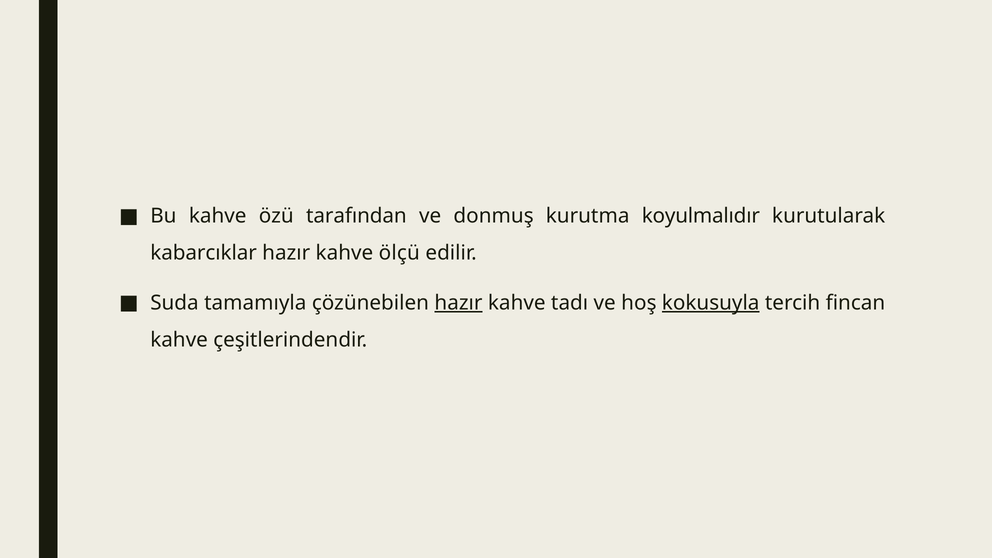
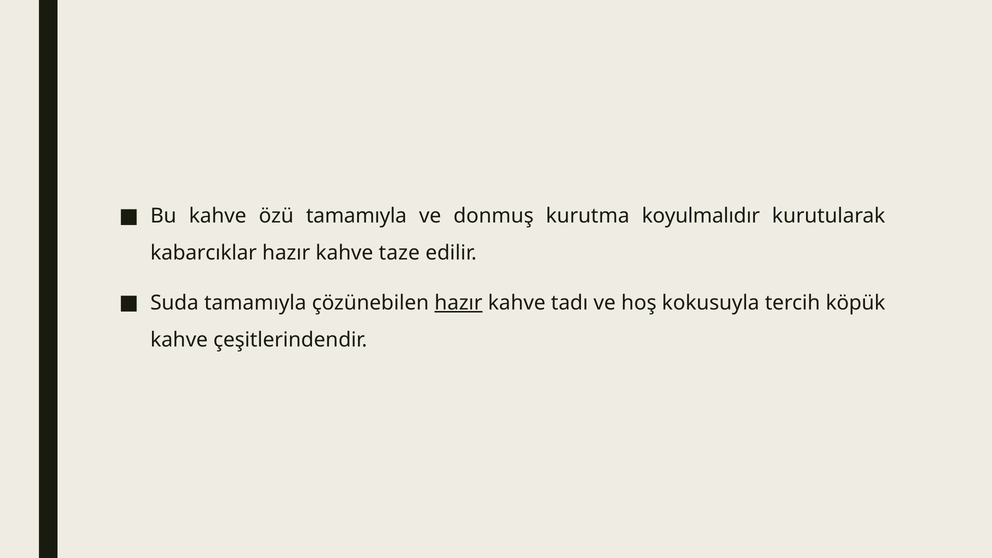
özü tarafından: tarafından -> tamamıyla
ölçü: ölçü -> taze
kokusuyla underline: present -> none
fincan: fincan -> köpük
